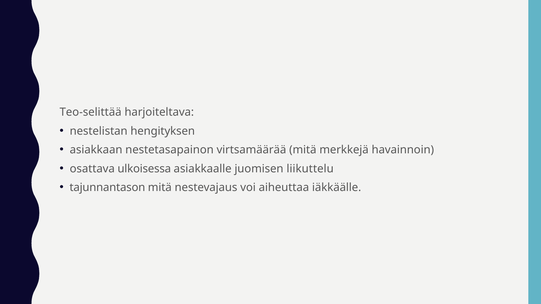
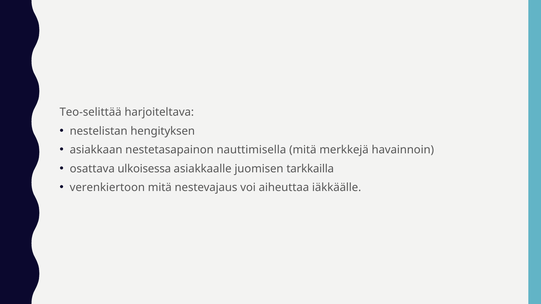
virtsamäärää: virtsamäärää -> nauttimisella
liikuttelu: liikuttelu -> tarkkailla
tajunnantason: tajunnantason -> verenkiertoon
